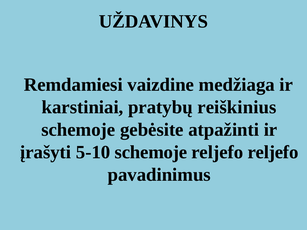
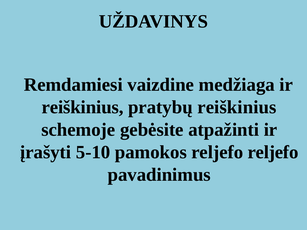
karstiniai at (83, 107): karstiniai -> reiškinius
5-10 schemoje: schemoje -> pamokos
